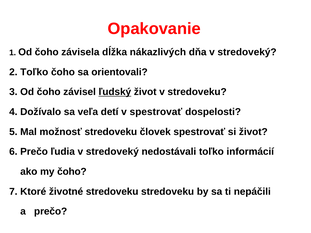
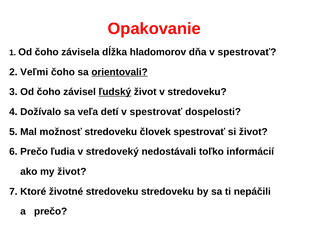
nákazlivých: nákazlivých -> hladomorov
dňa v stredoveký: stredoveký -> spestrovať
2 Toľko: Toľko -> Veľmi
orientovali underline: none -> present
my čoho: čoho -> život
